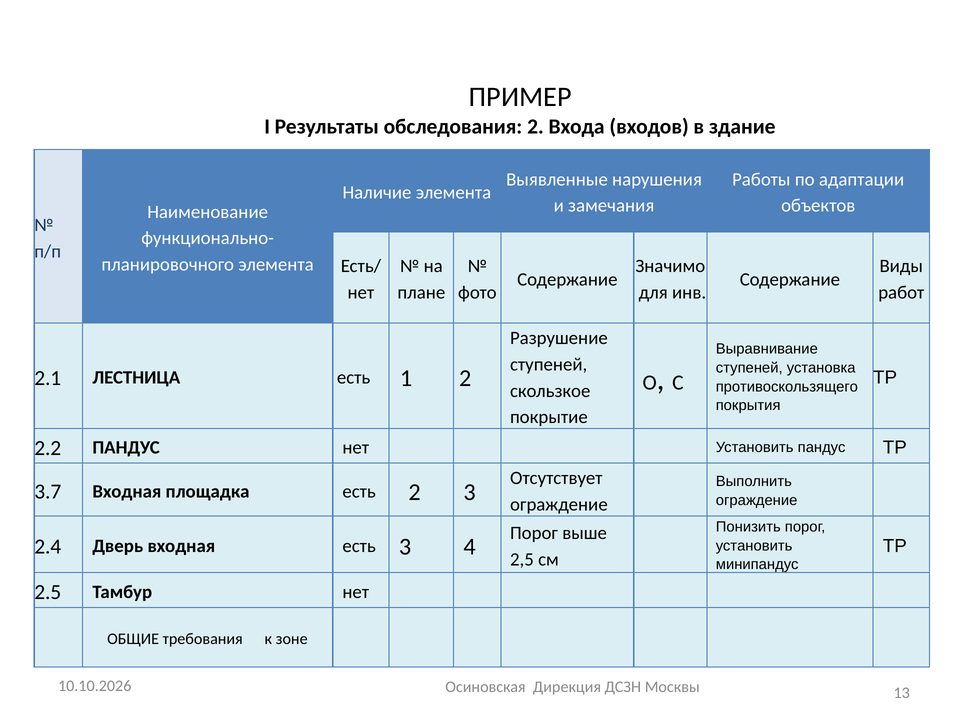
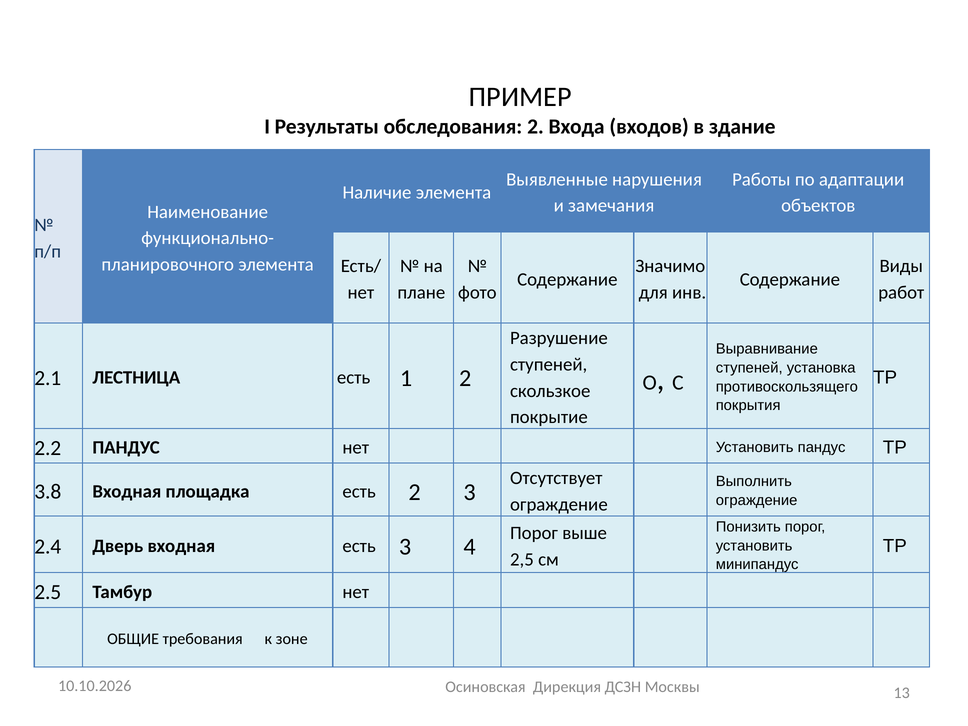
3.7: 3.7 -> 3.8
